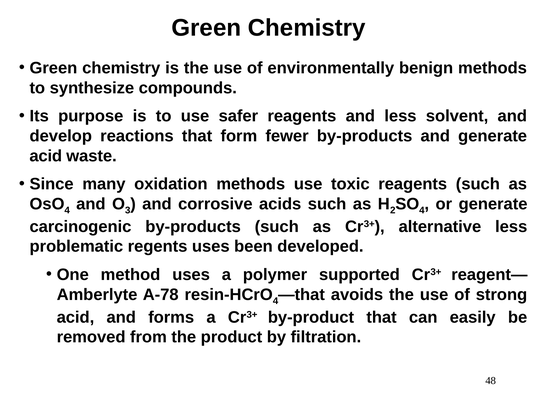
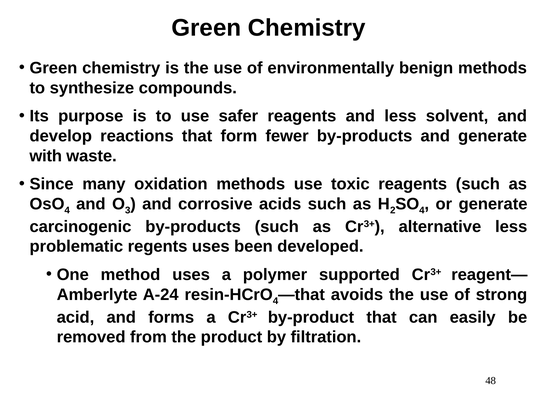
acid at (46, 156): acid -> with
A-78: A-78 -> A-24
